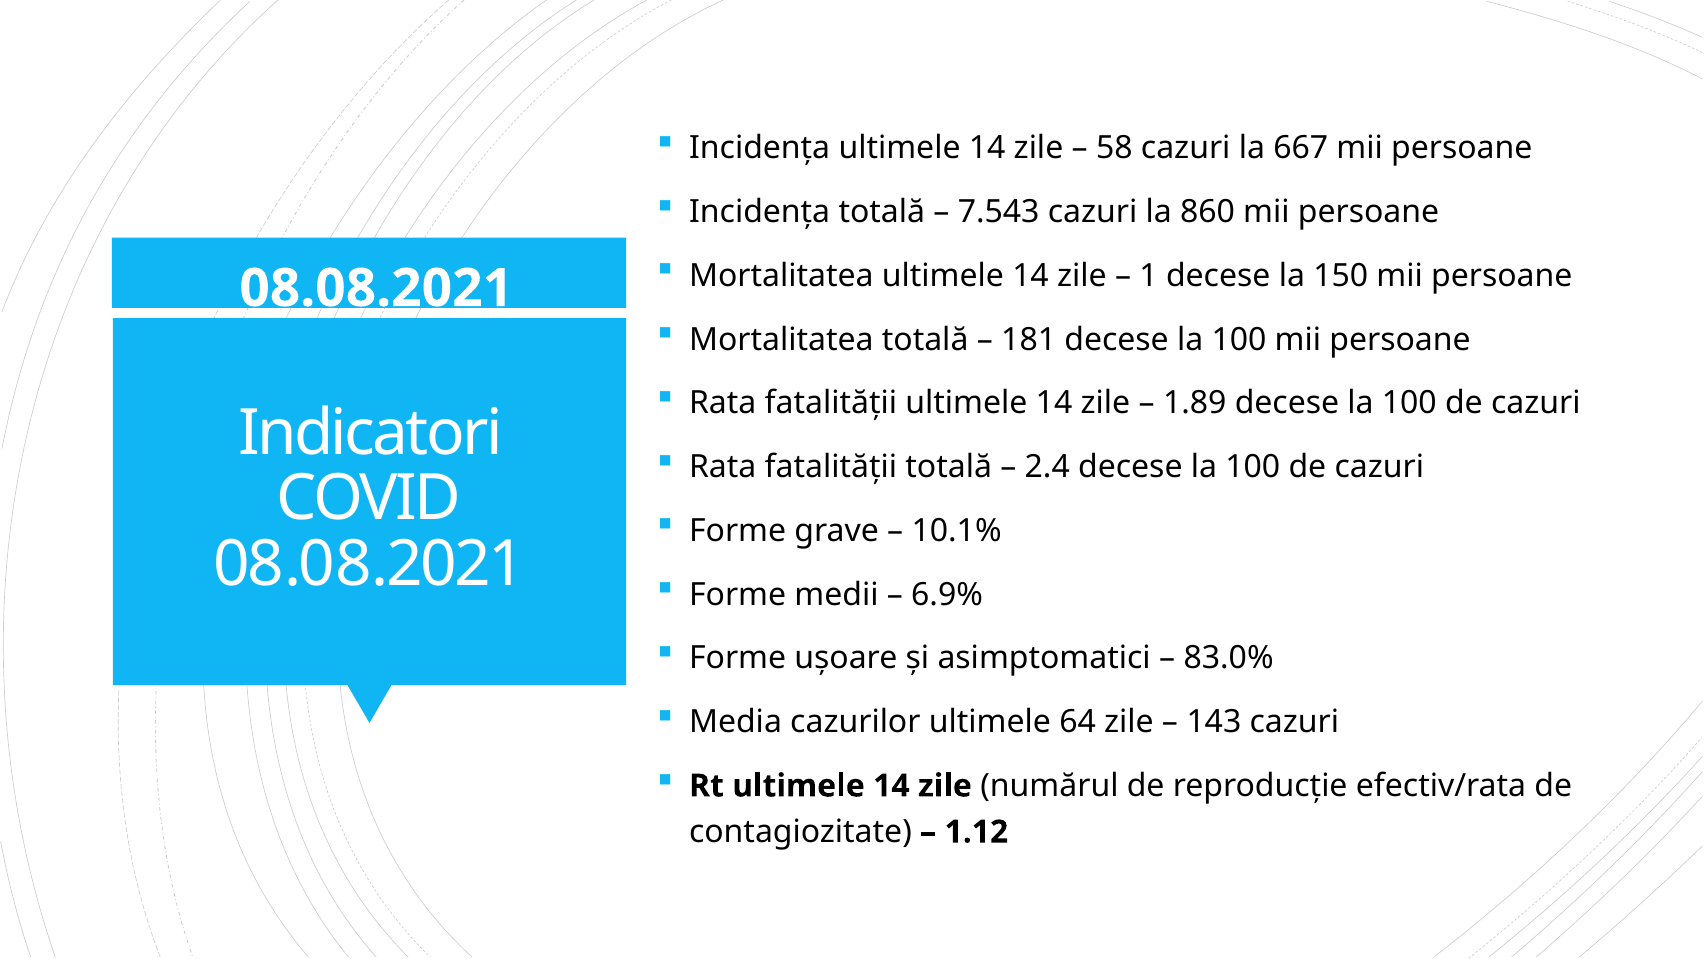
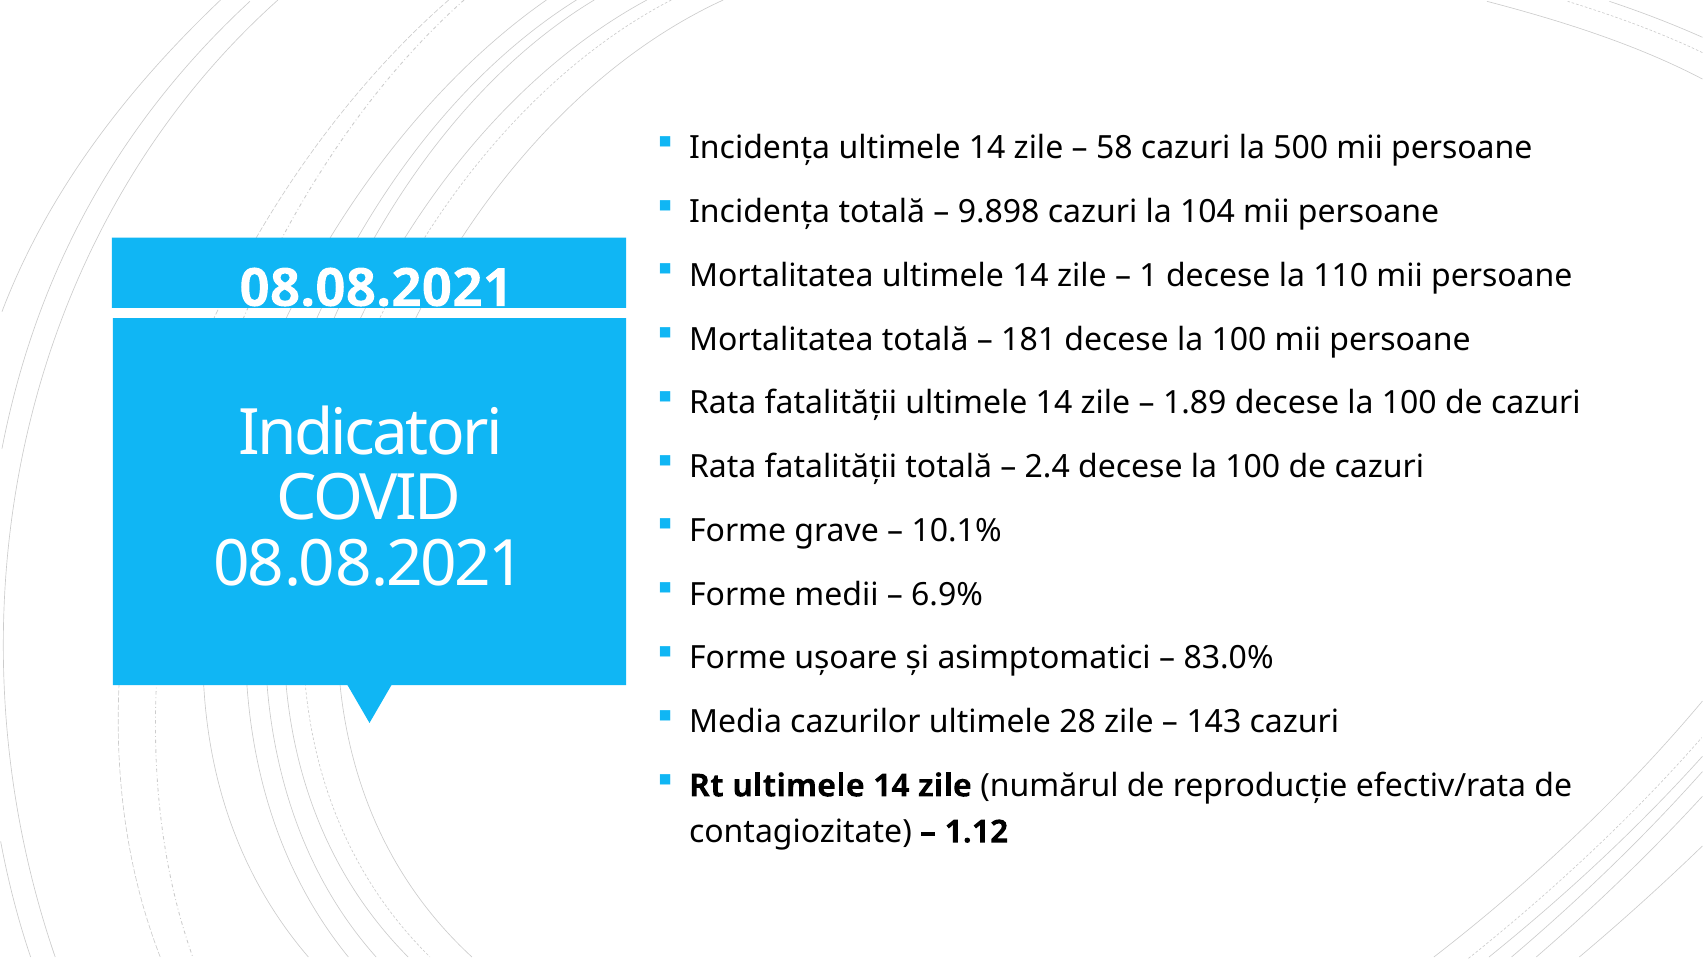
667: 667 -> 500
7.543: 7.543 -> 9.898
860: 860 -> 104
150: 150 -> 110
64: 64 -> 28
